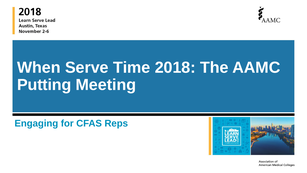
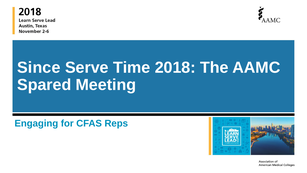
When: When -> Since
Putting: Putting -> Spared
